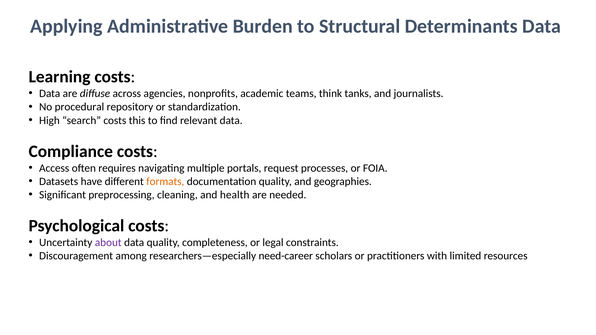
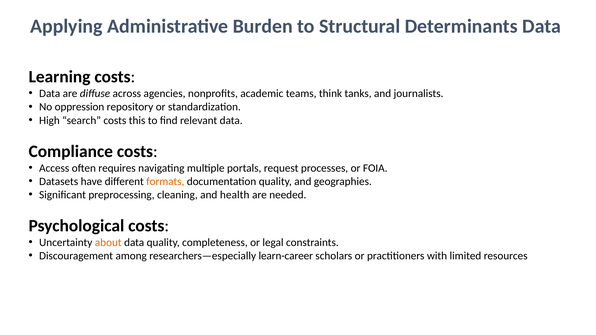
procedural: procedural -> oppression
about colour: purple -> orange
need-career: need-career -> learn-career
